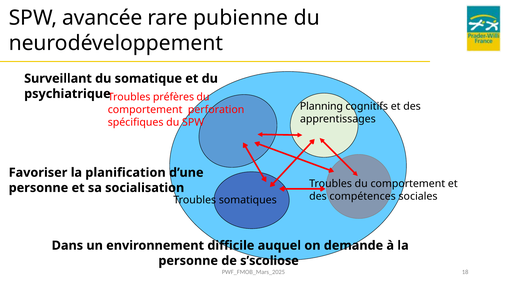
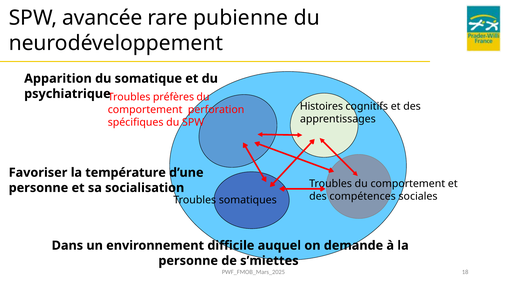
Surveillant: Surveillant -> Apparition
Planning: Planning -> Histoires
planification: planification -> température
s’scoliose: s’scoliose -> s’miettes
